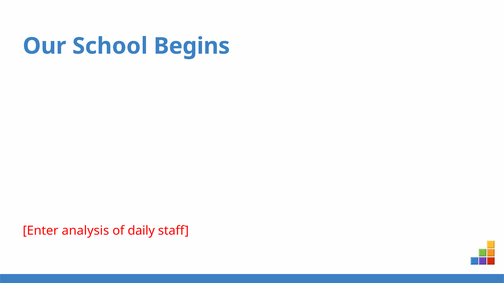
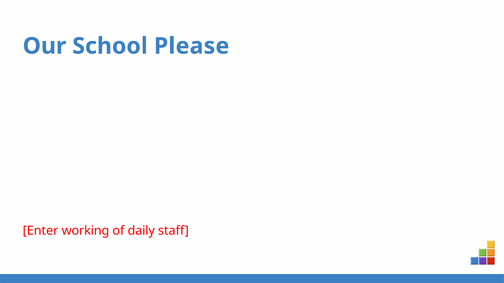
Begins: Begins -> Please
analysis: analysis -> working
